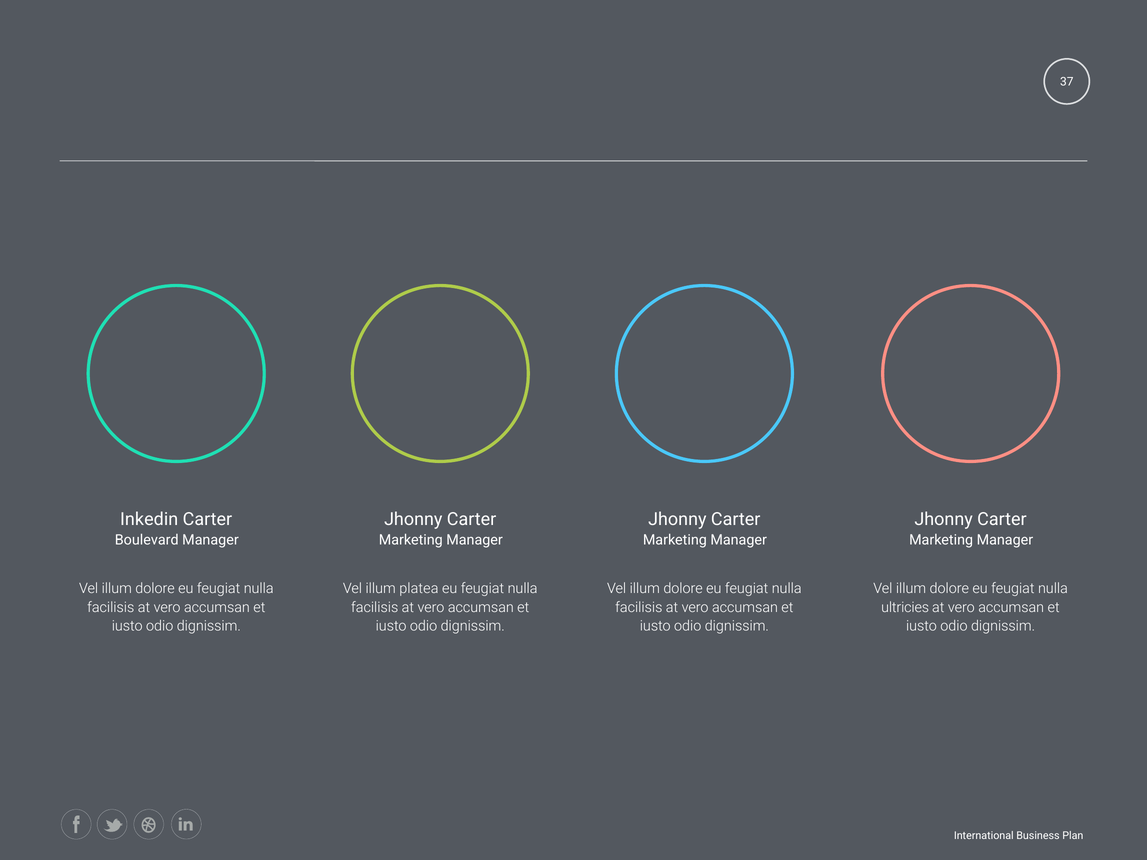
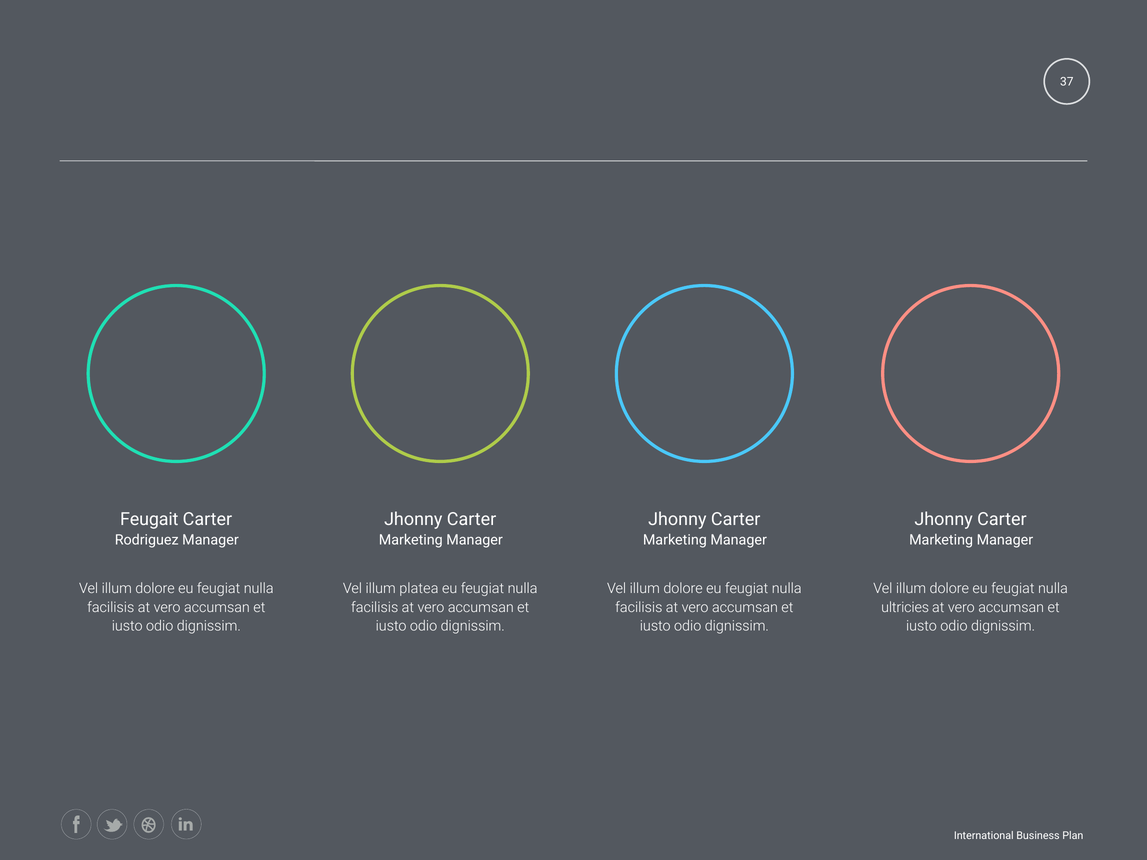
Inkedin: Inkedin -> Feugait
Boulevard: Boulevard -> Rodriguez
